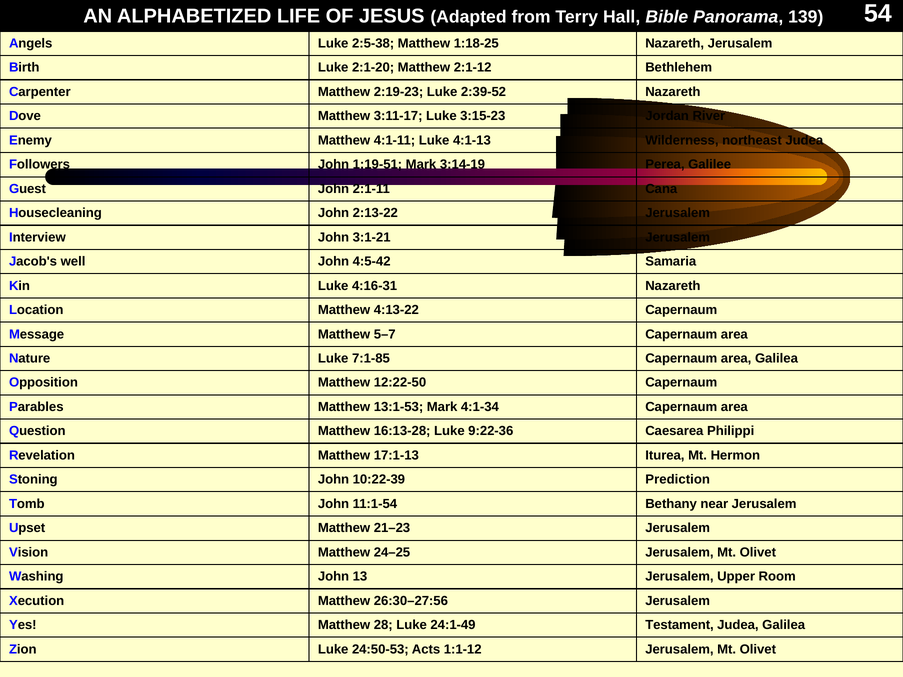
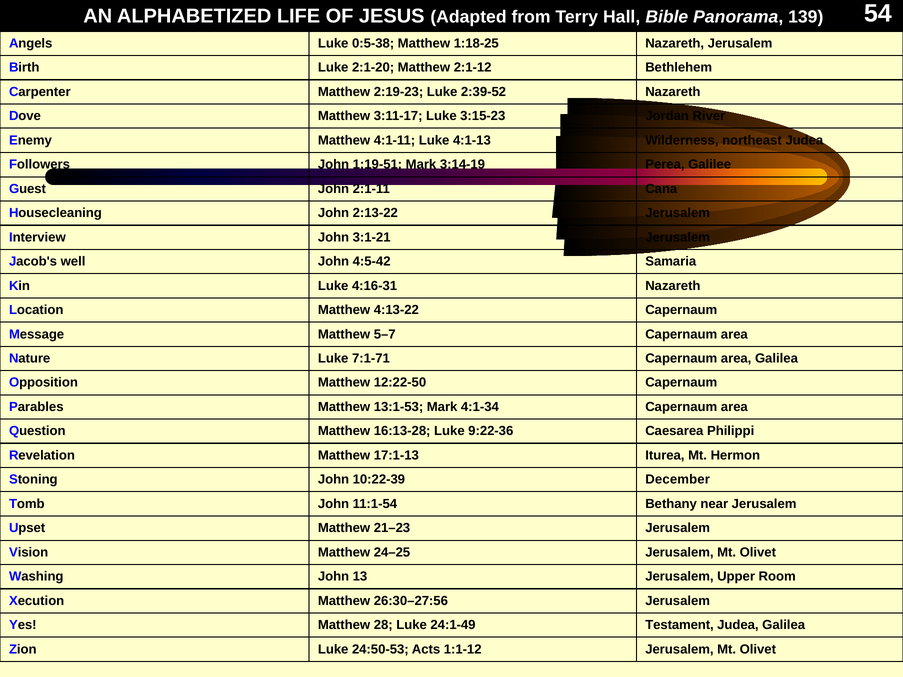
2:5-38: 2:5-38 -> 0:5-38
7:1-85: 7:1-85 -> 7:1-71
Prediction: Prediction -> December
